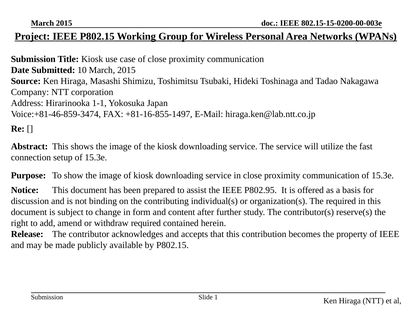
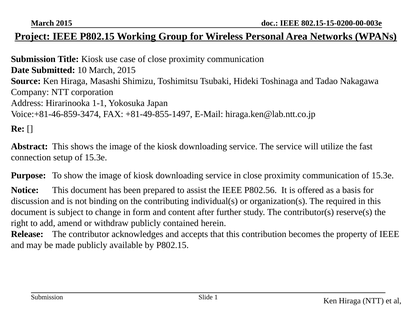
+81-16-855-1497: +81-16-855-1497 -> +81-49-855-1497
P802.95: P802.95 -> P802.56
withdraw required: required -> publicly
